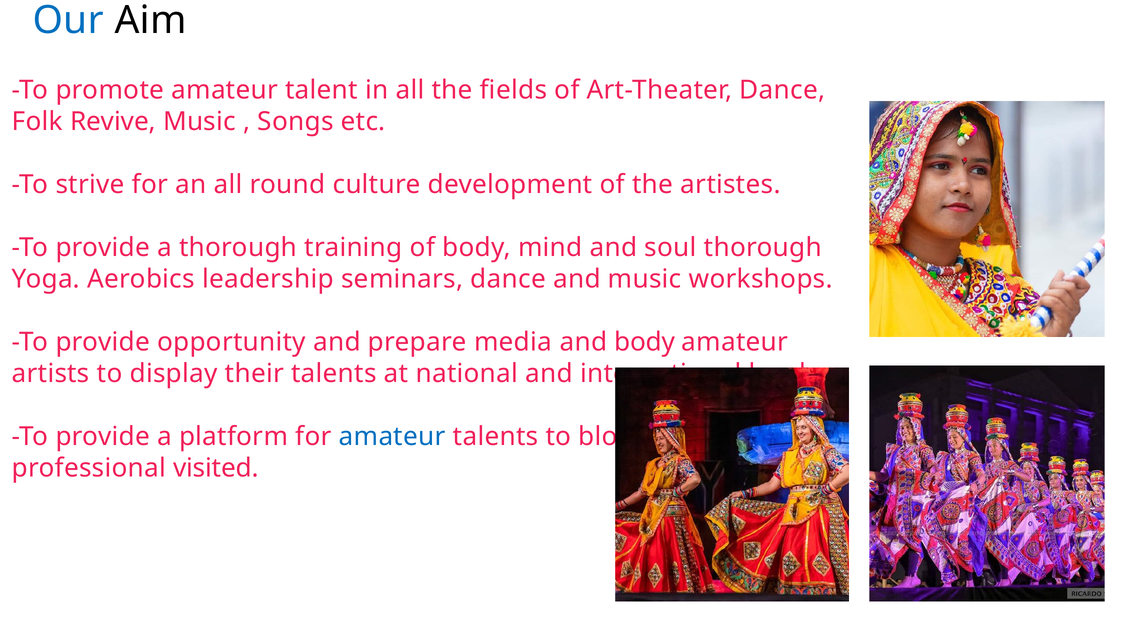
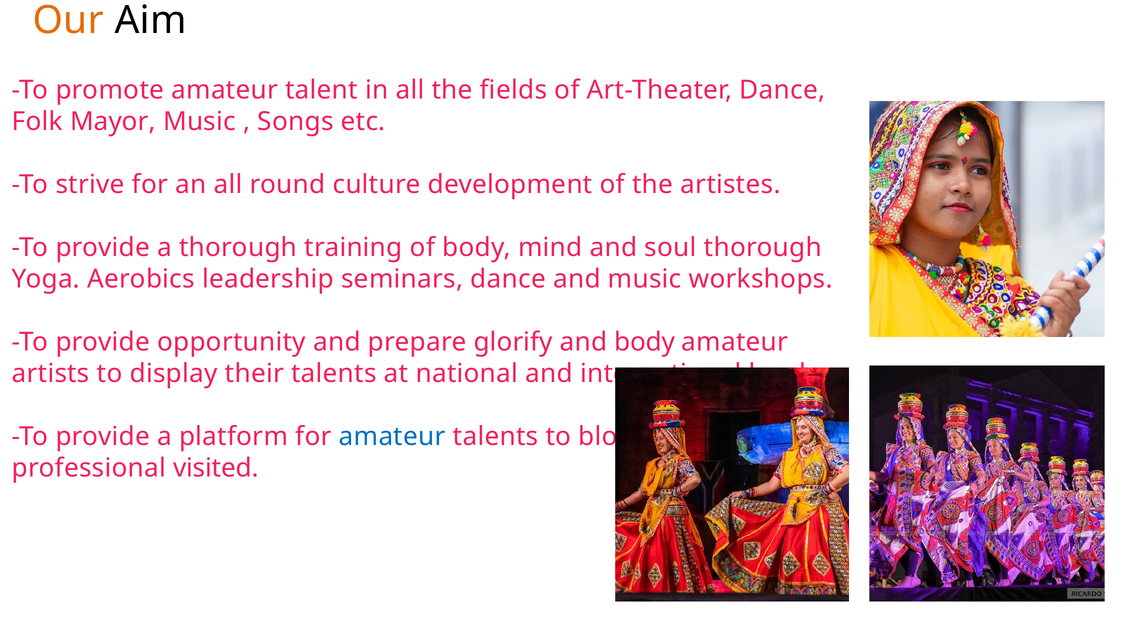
Our colour: blue -> orange
Revive: Revive -> Mayor
media: media -> glorify
